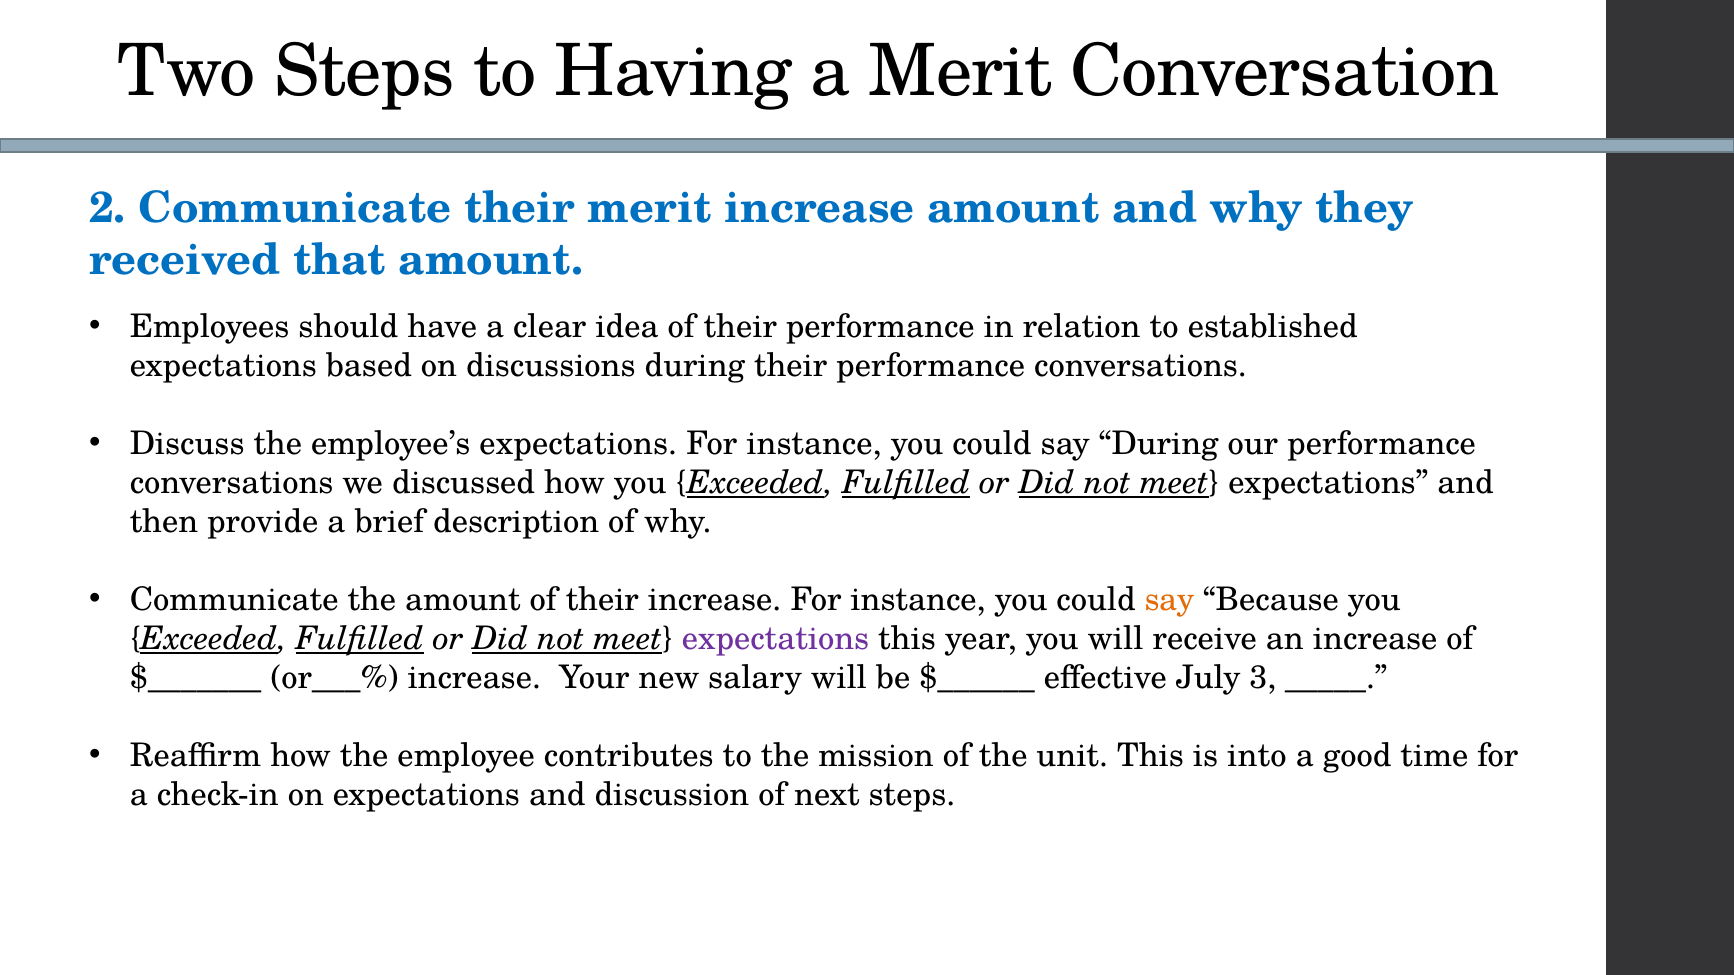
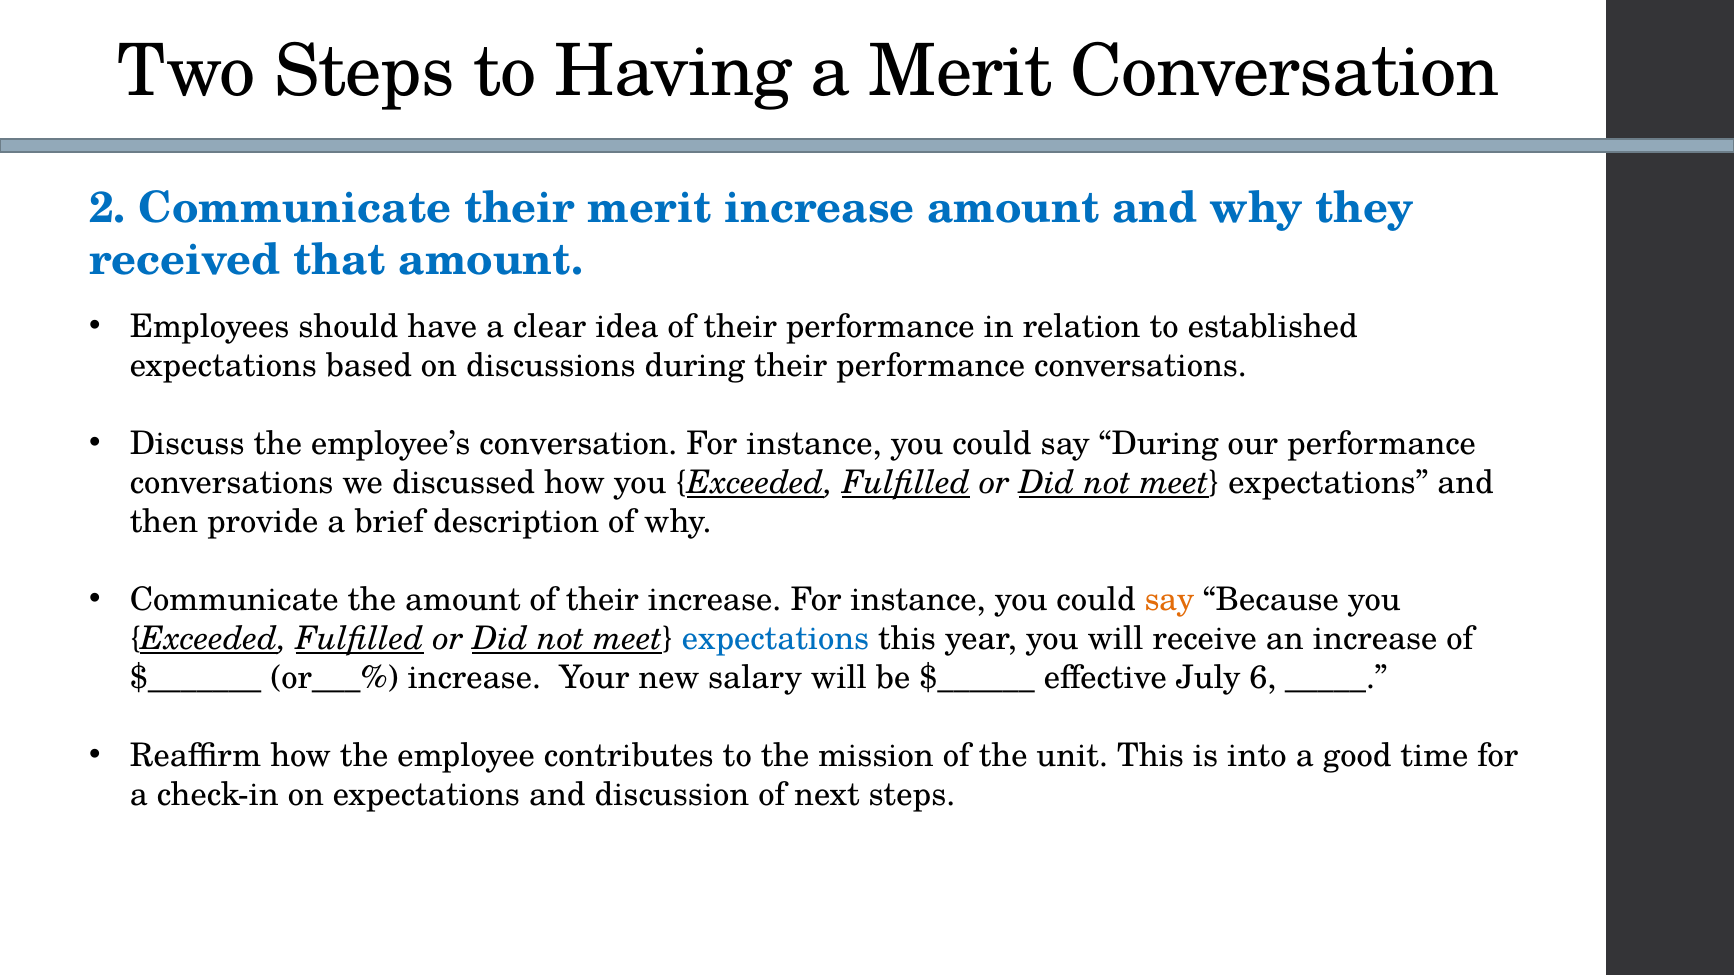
employee’s expectations: expectations -> conversation
expectations at (776, 639) colour: purple -> blue
3: 3 -> 6
